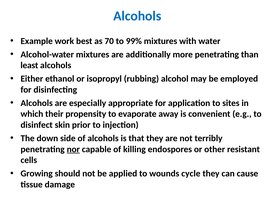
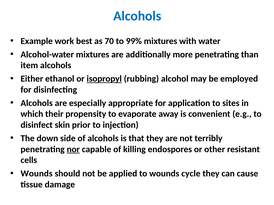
least: least -> item
isopropyl underline: none -> present
Growing at (37, 174): Growing -> Wounds
